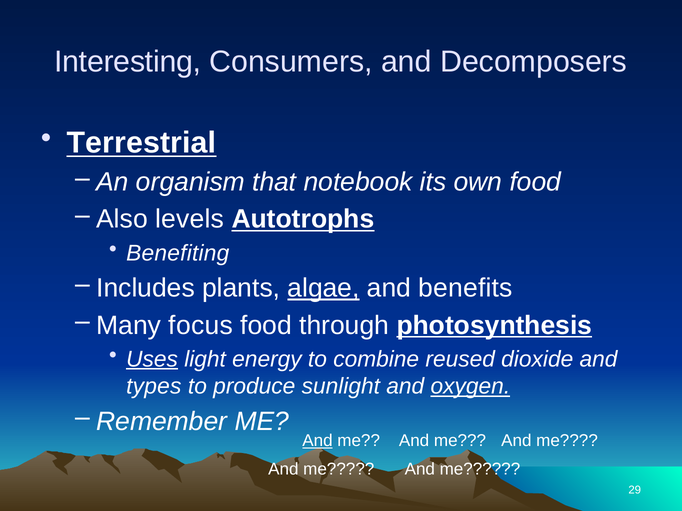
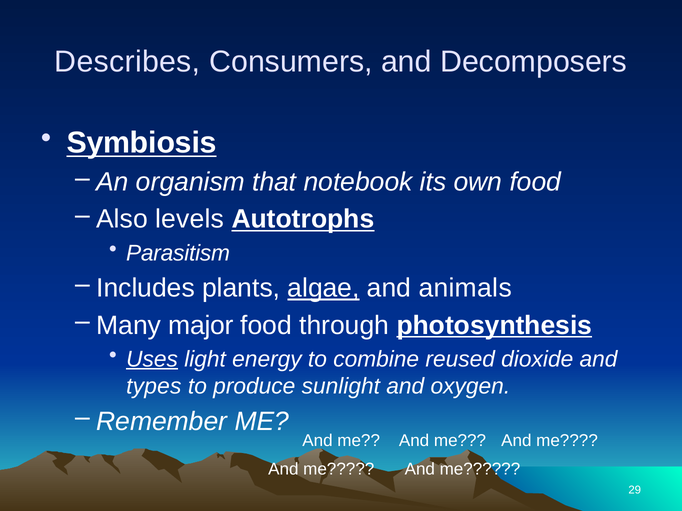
Interesting: Interesting -> Describes
Terrestrial: Terrestrial -> Symbiosis
Benefiting: Benefiting -> Parasitism
benefits: benefits -> animals
focus: focus -> major
oxygen underline: present -> none
And at (317, 441) underline: present -> none
